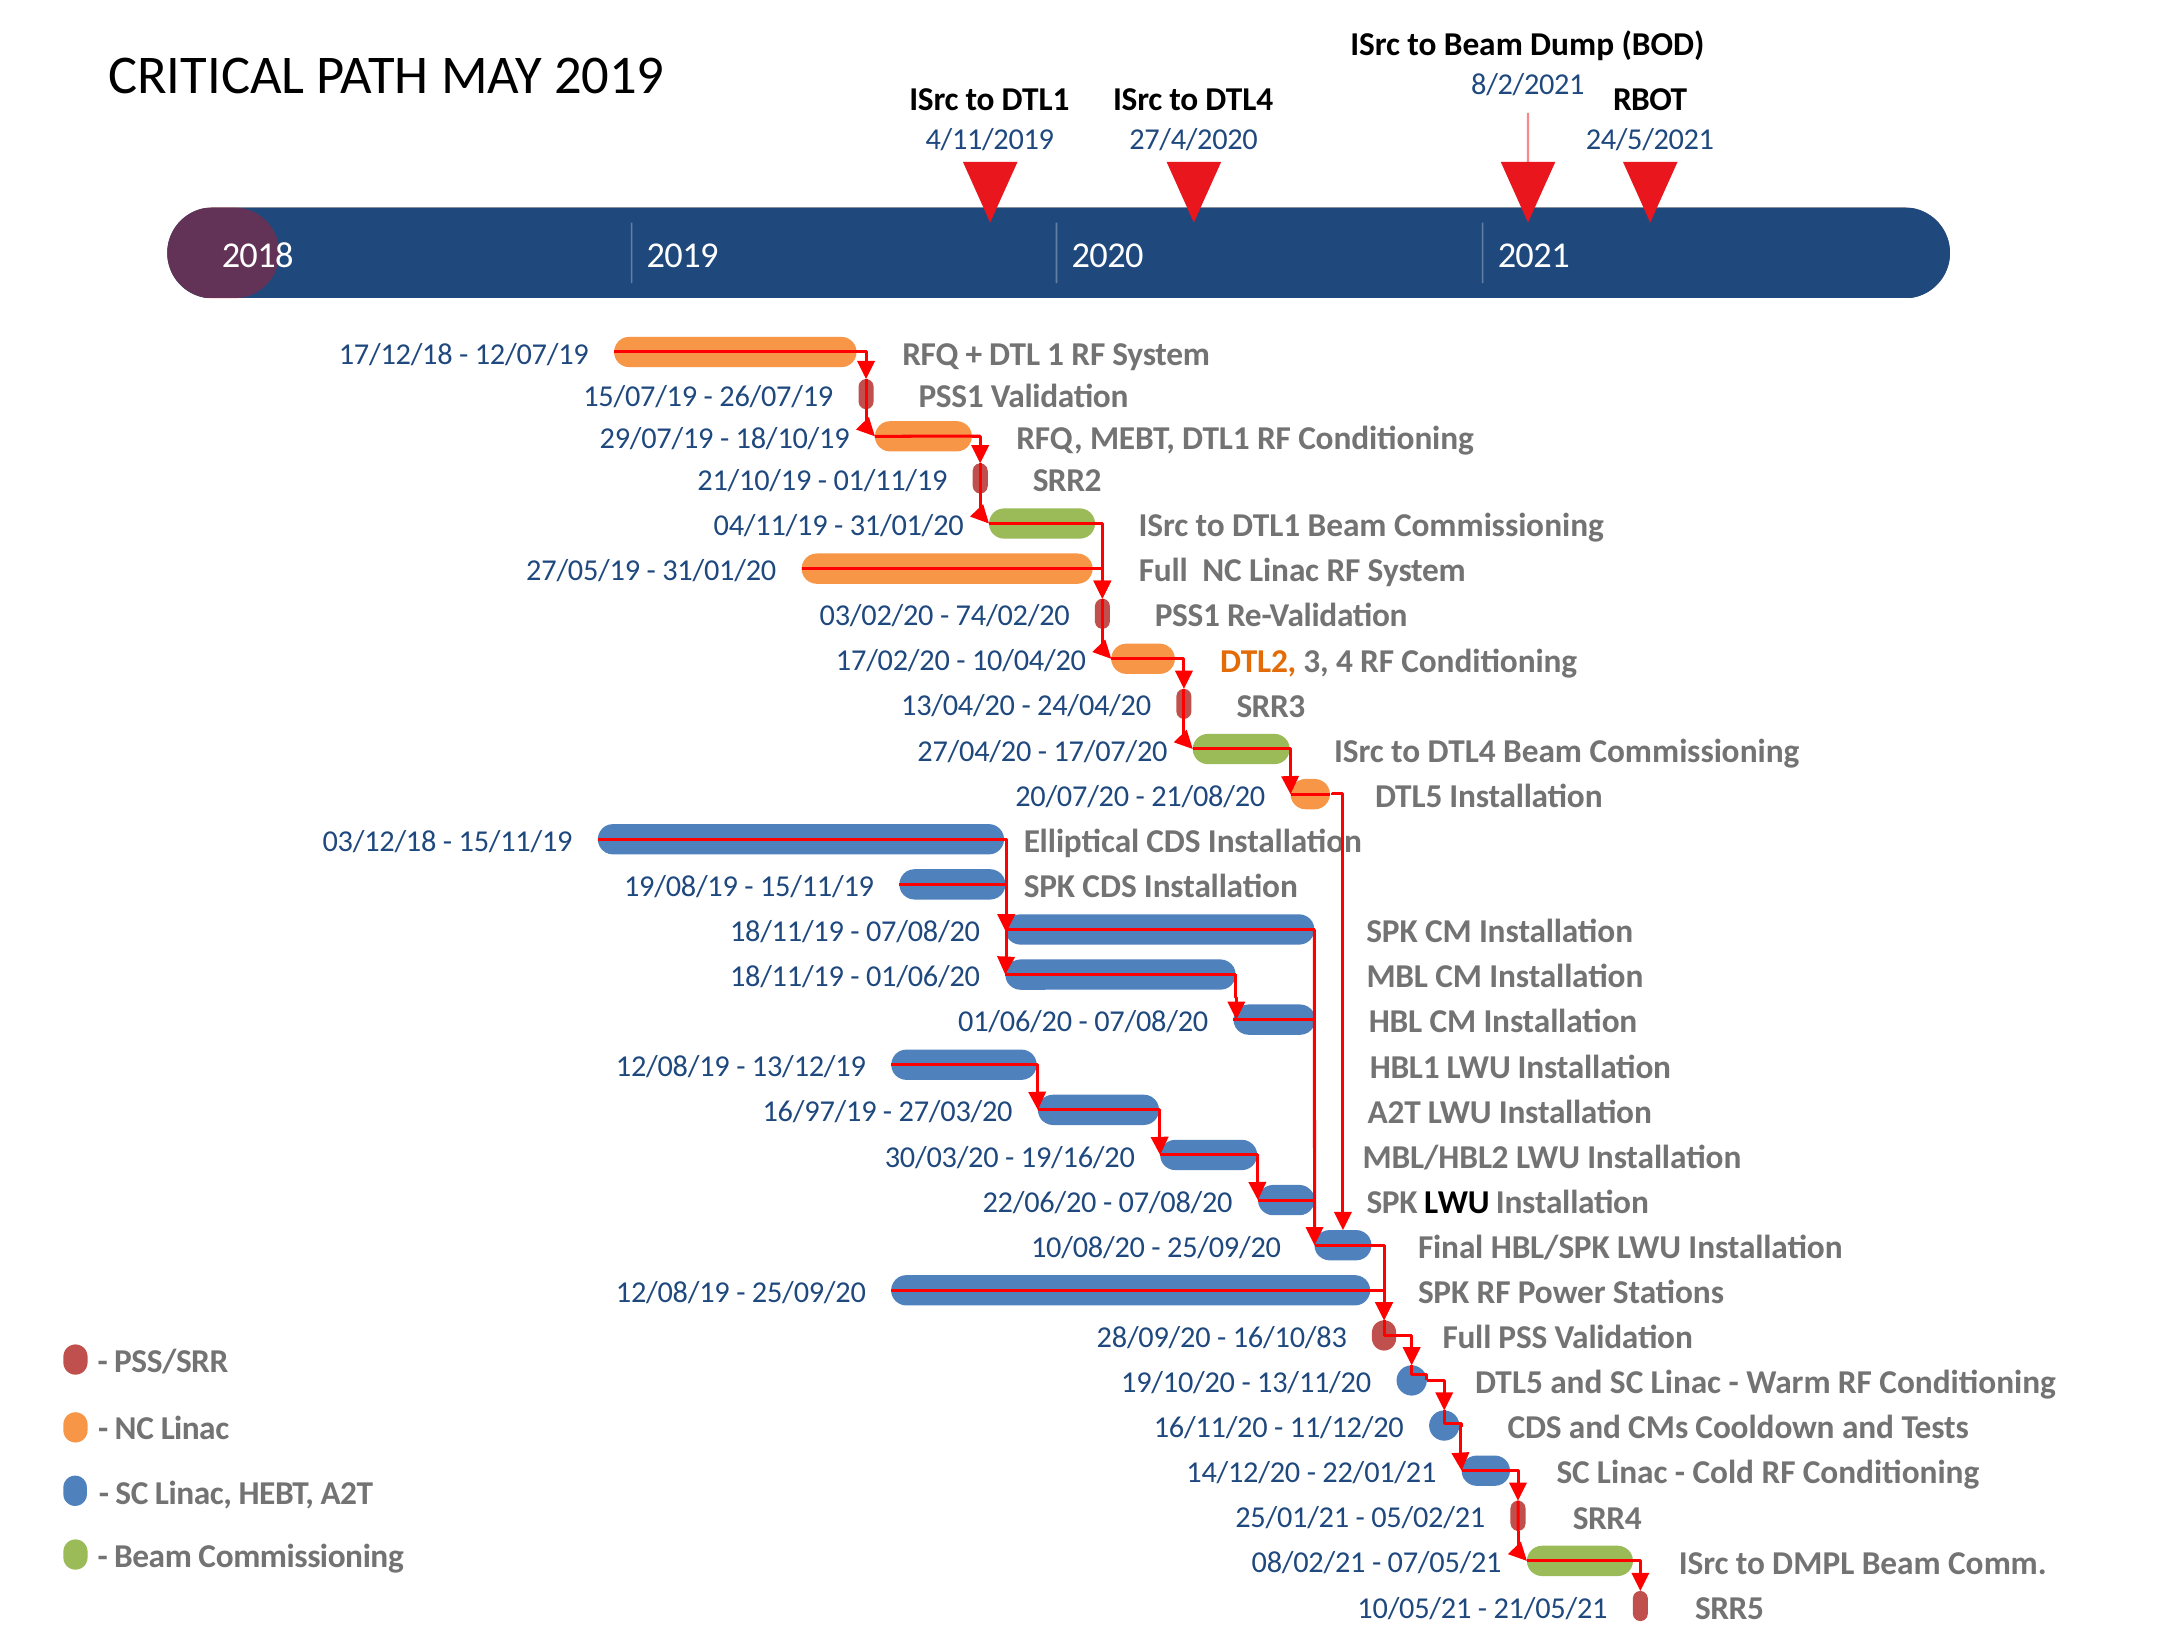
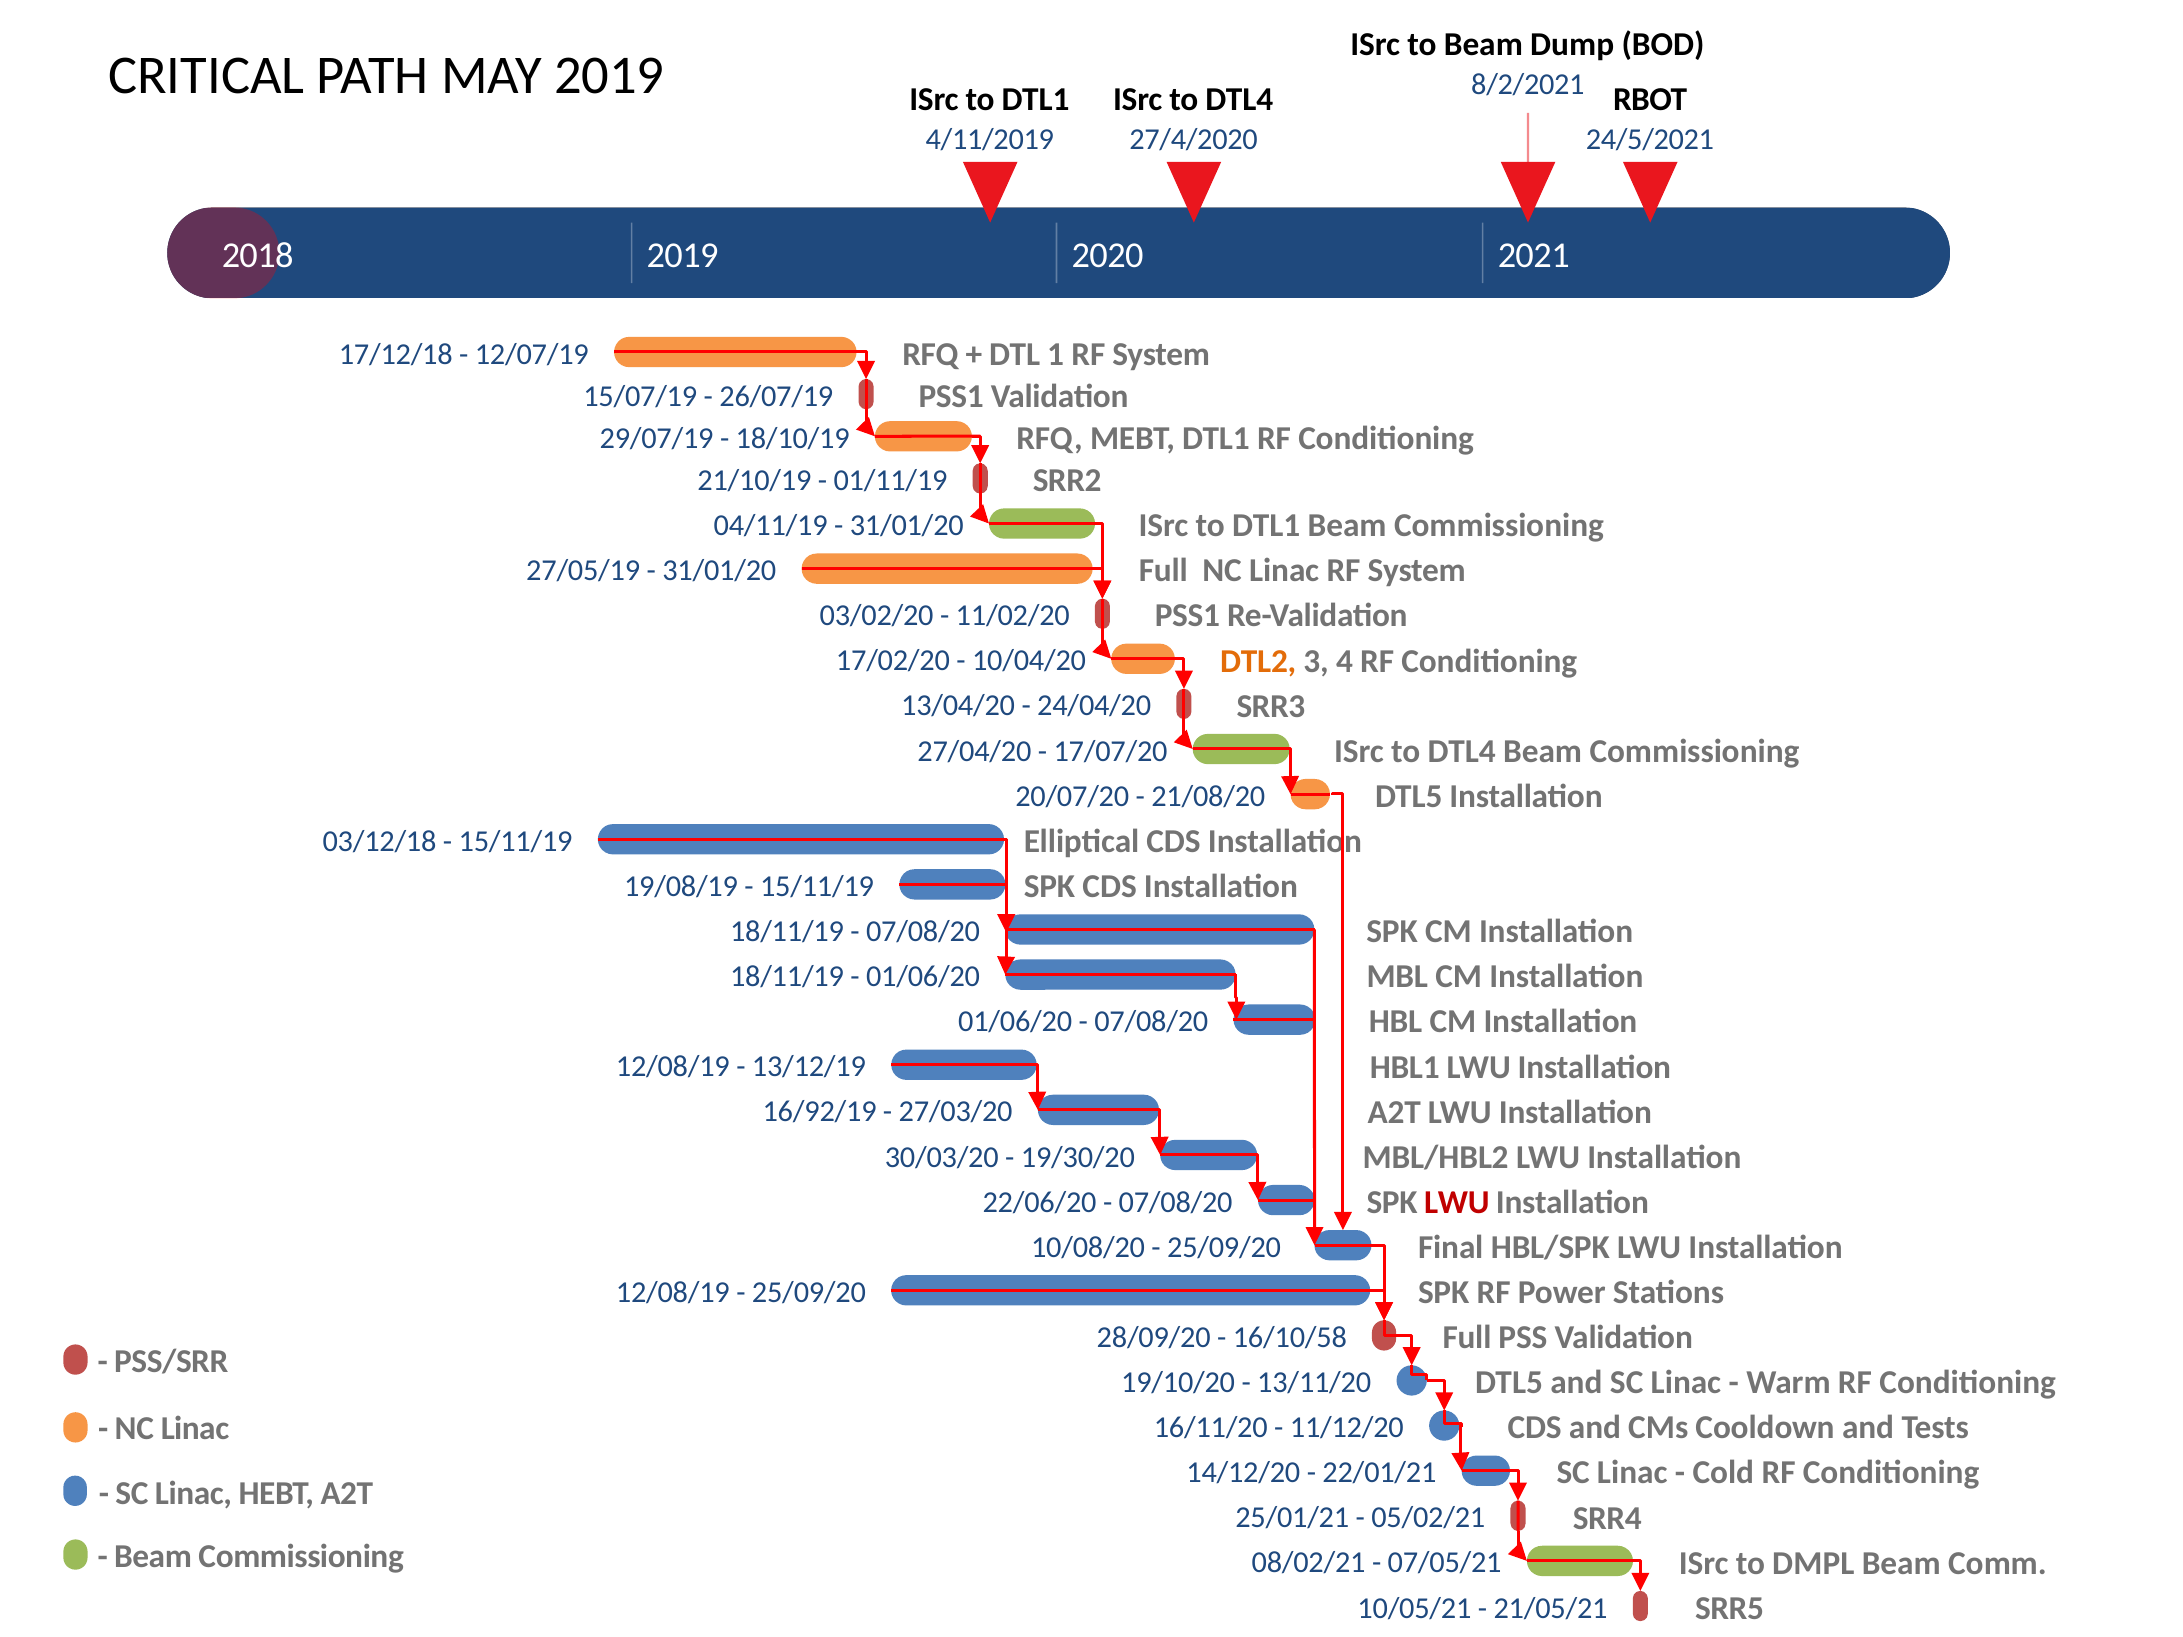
74/02/20: 74/02/20 -> 11/02/20
16/97/19: 16/97/19 -> 16/92/19
19/16/20: 19/16/20 -> 19/30/20
LWU at (1457, 1203) colour: black -> red
16/10/83: 16/10/83 -> 16/10/58
